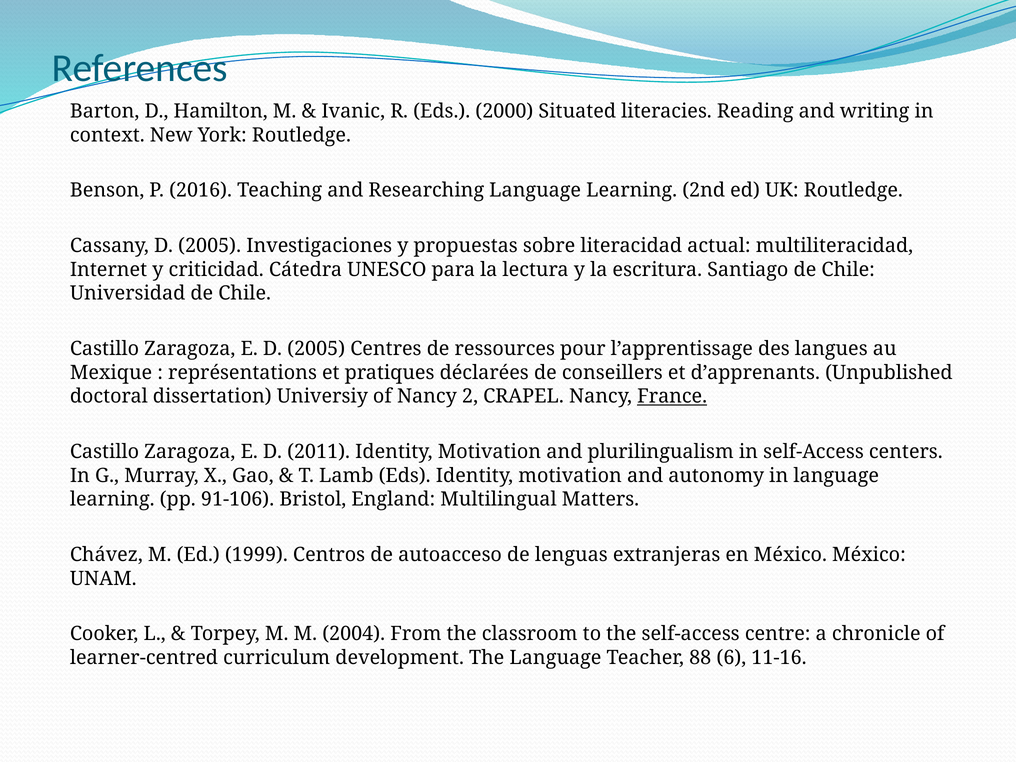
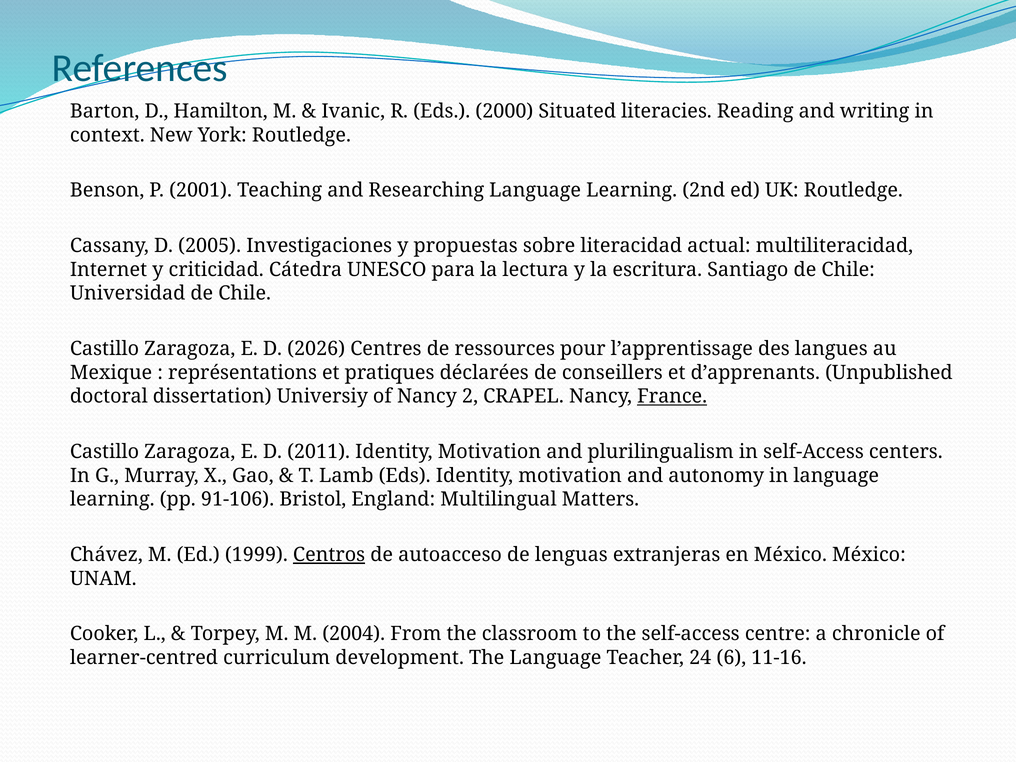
2016: 2016 -> 2001
E D 2005: 2005 -> 2026
Centros underline: none -> present
88: 88 -> 24
